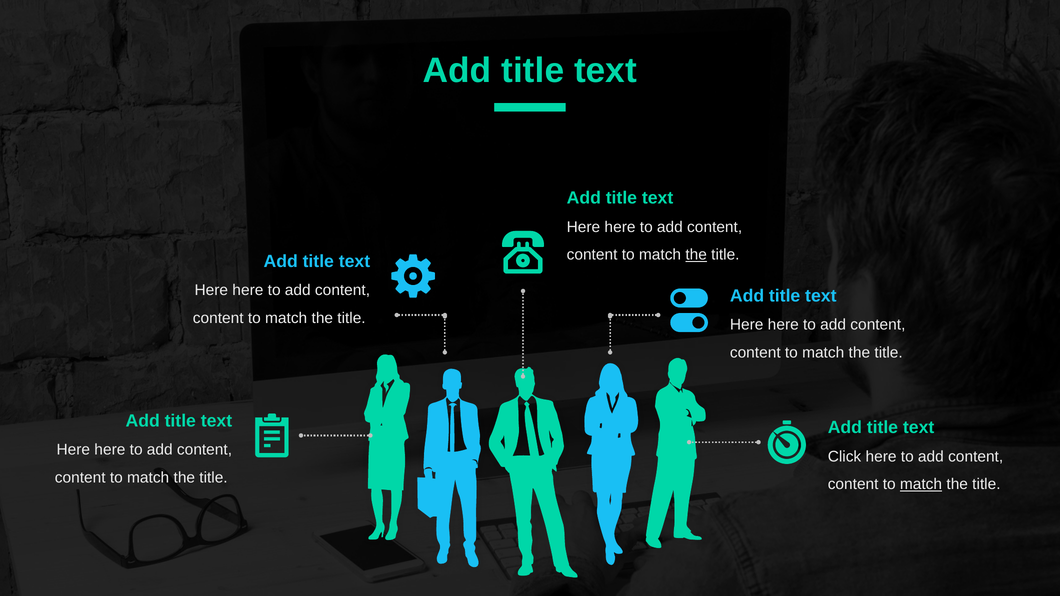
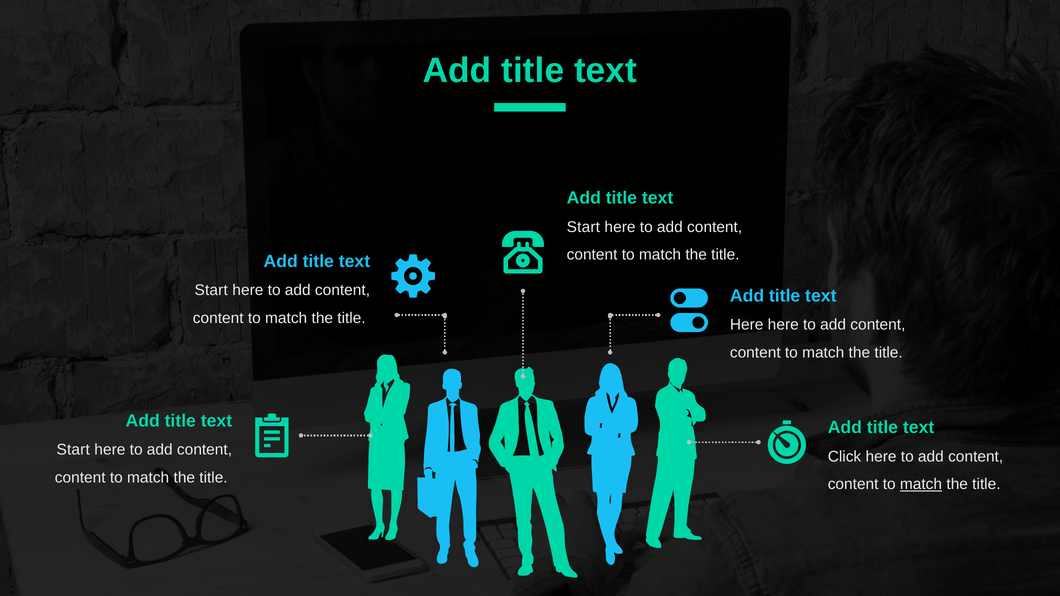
Here at (583, 227): Here -> Start
the at (696, 255) underline: present -> none
Here at (211, 290): Here -> Start
Here at (73, 450): Here -> Start
